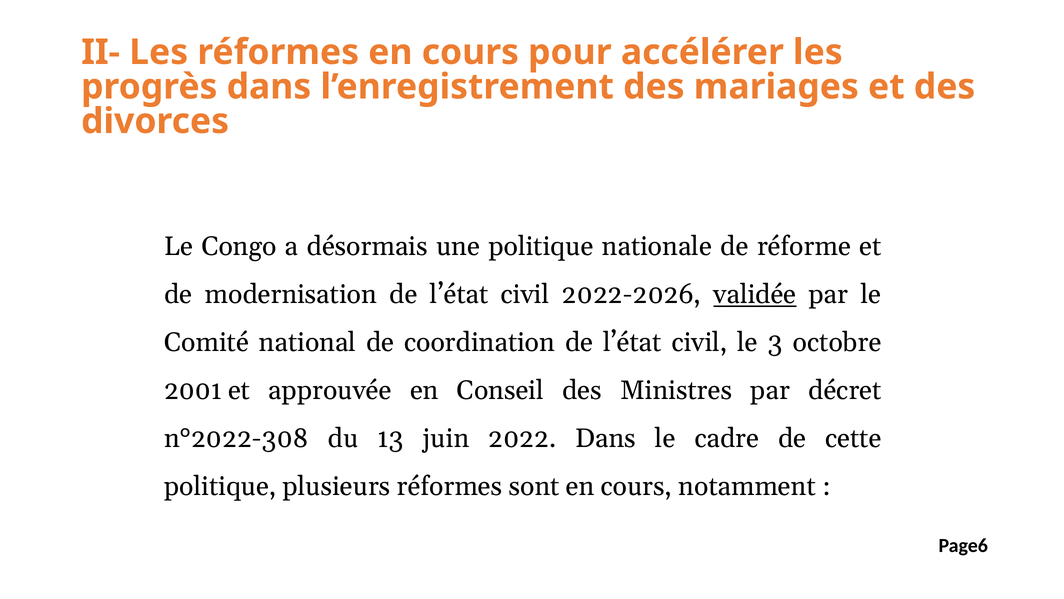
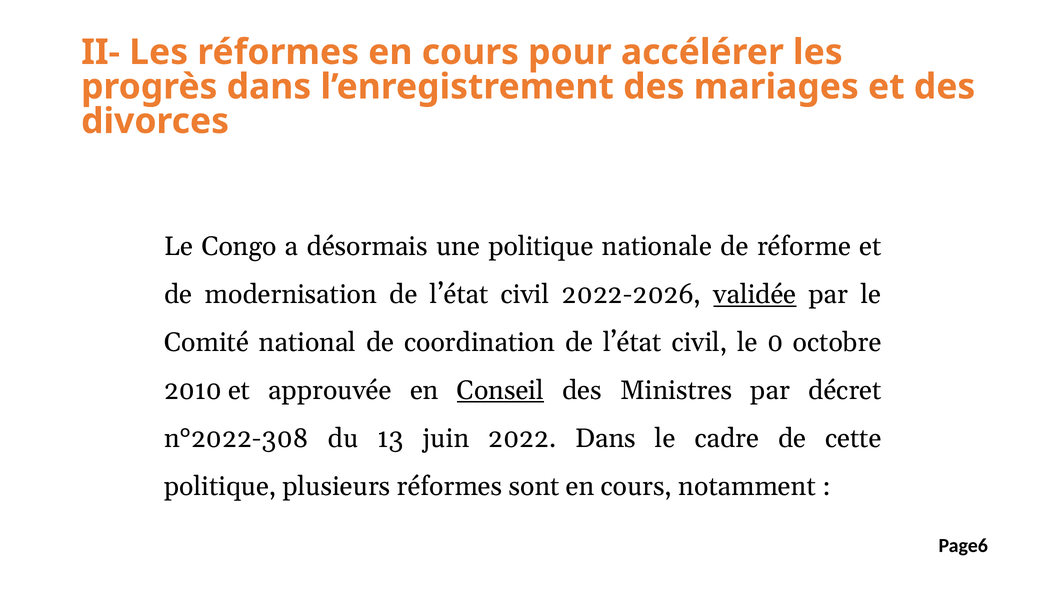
3: 3 -> 0
2001: 2001 -> 2010
Conseil underline: none -> present
